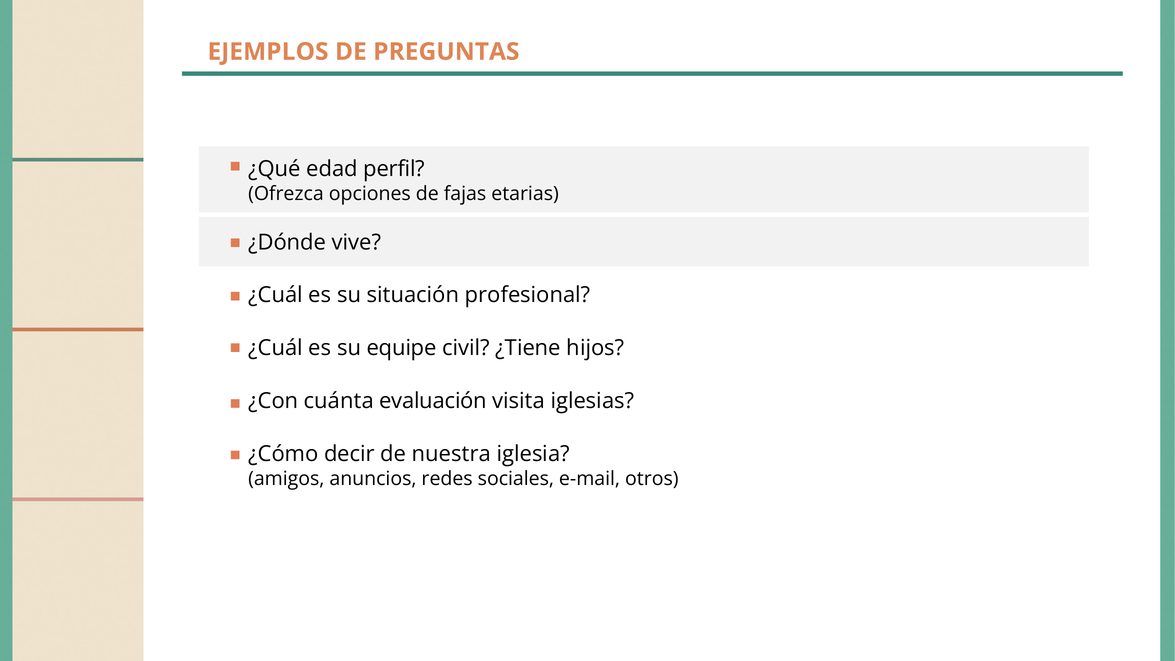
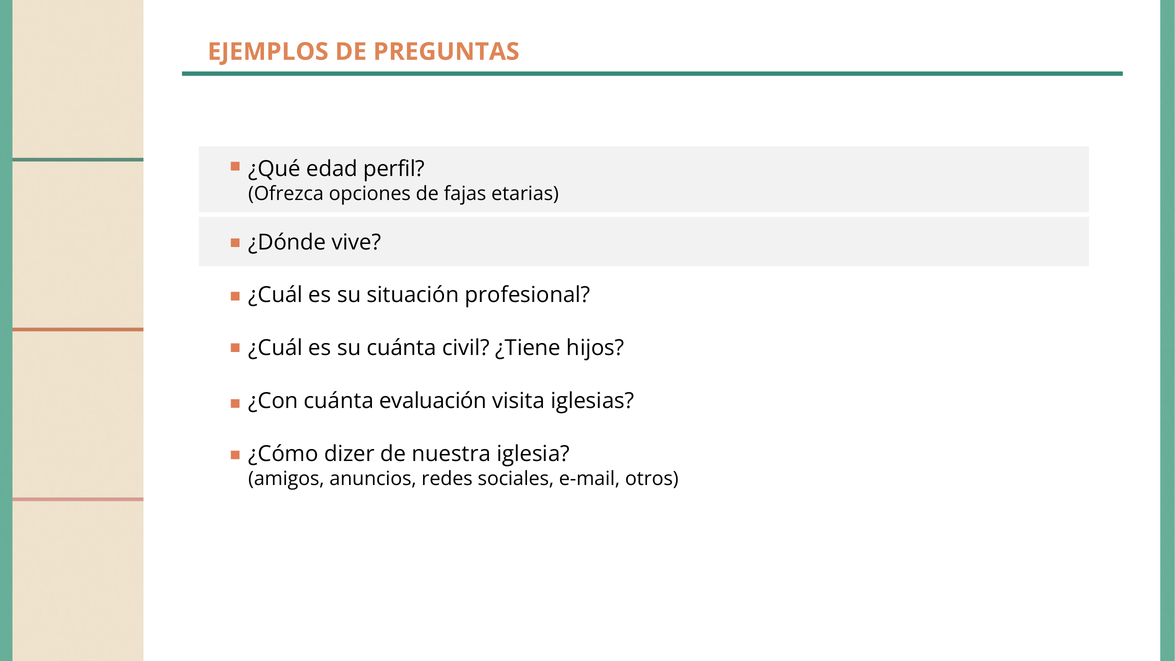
su equipe: equipe -> cuánta
decir: decir -> dizer
